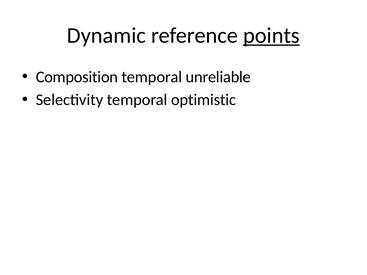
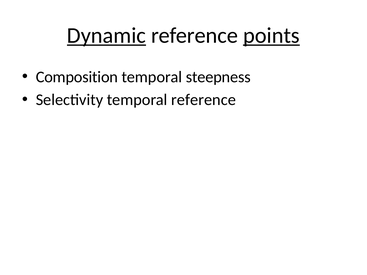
Dynamic underline: none -> present
unreliable: unreliable -> steepness
temporal optimistic: optimistic -> reference
